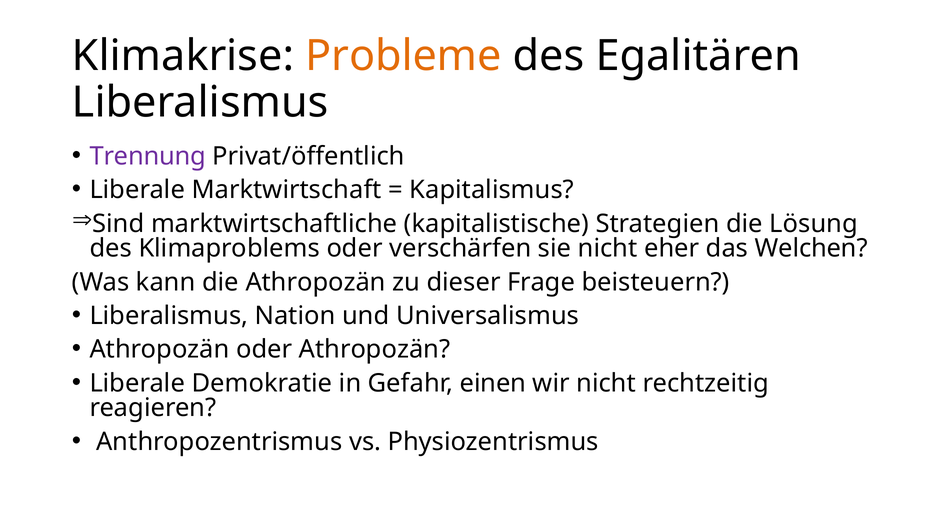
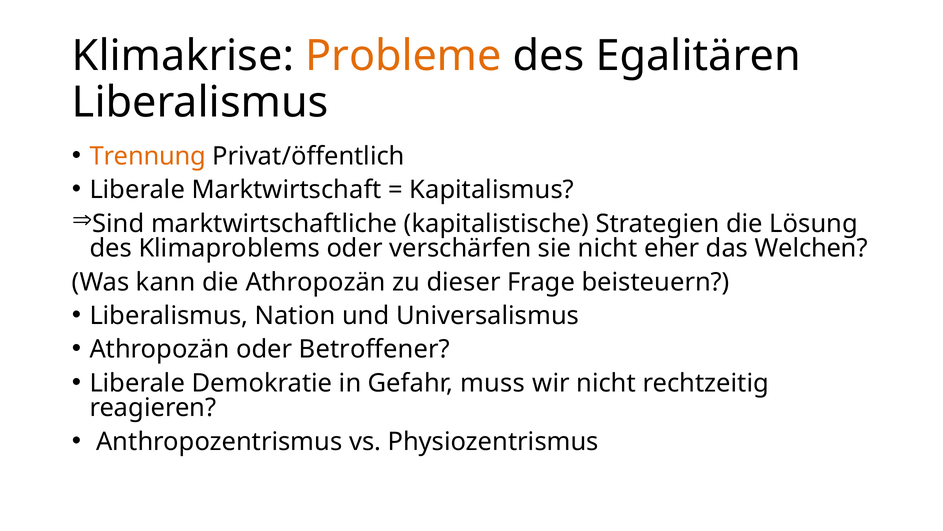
Trennung colour: purple -> orange
oder Athropozän: Athropozän -> Betroffener
einen: einen -> muss
